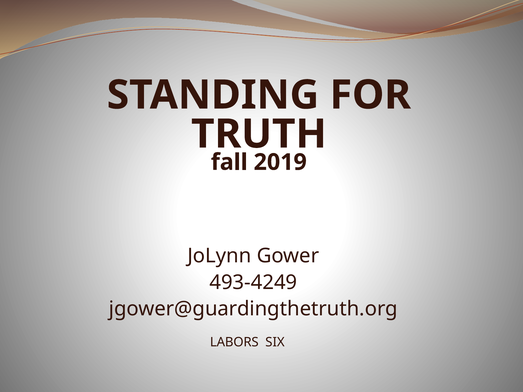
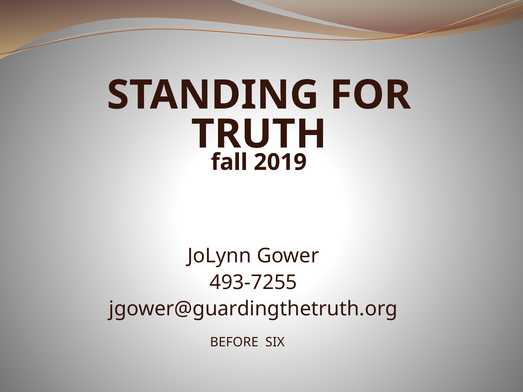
493-4249: 493-4249 -> 493-7255
LABORS: LABORS -> BEFORE
